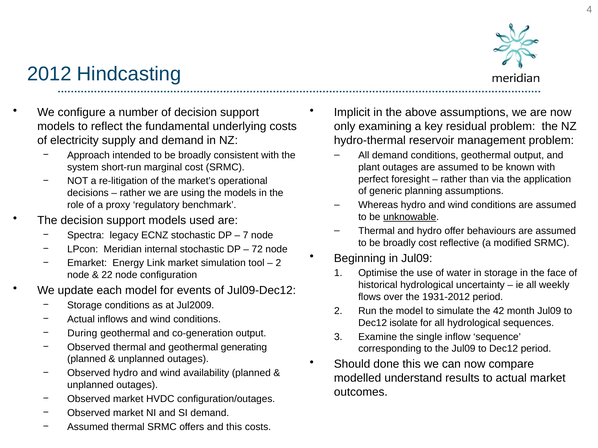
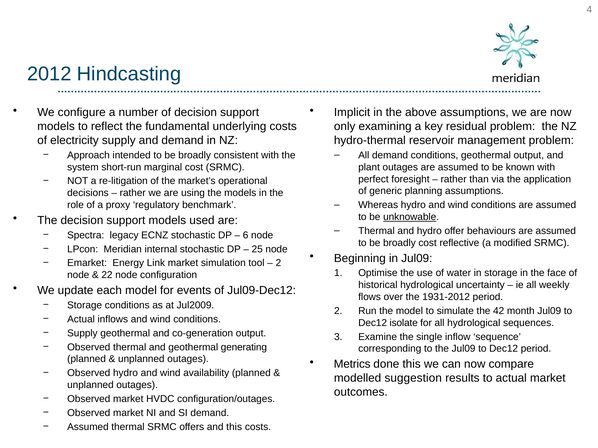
7: 7 -> 6
72: 72 -> 25
During at (82, 333): During -> Supply
Should: Should -> Metrics
understand: understand -> suggestion
